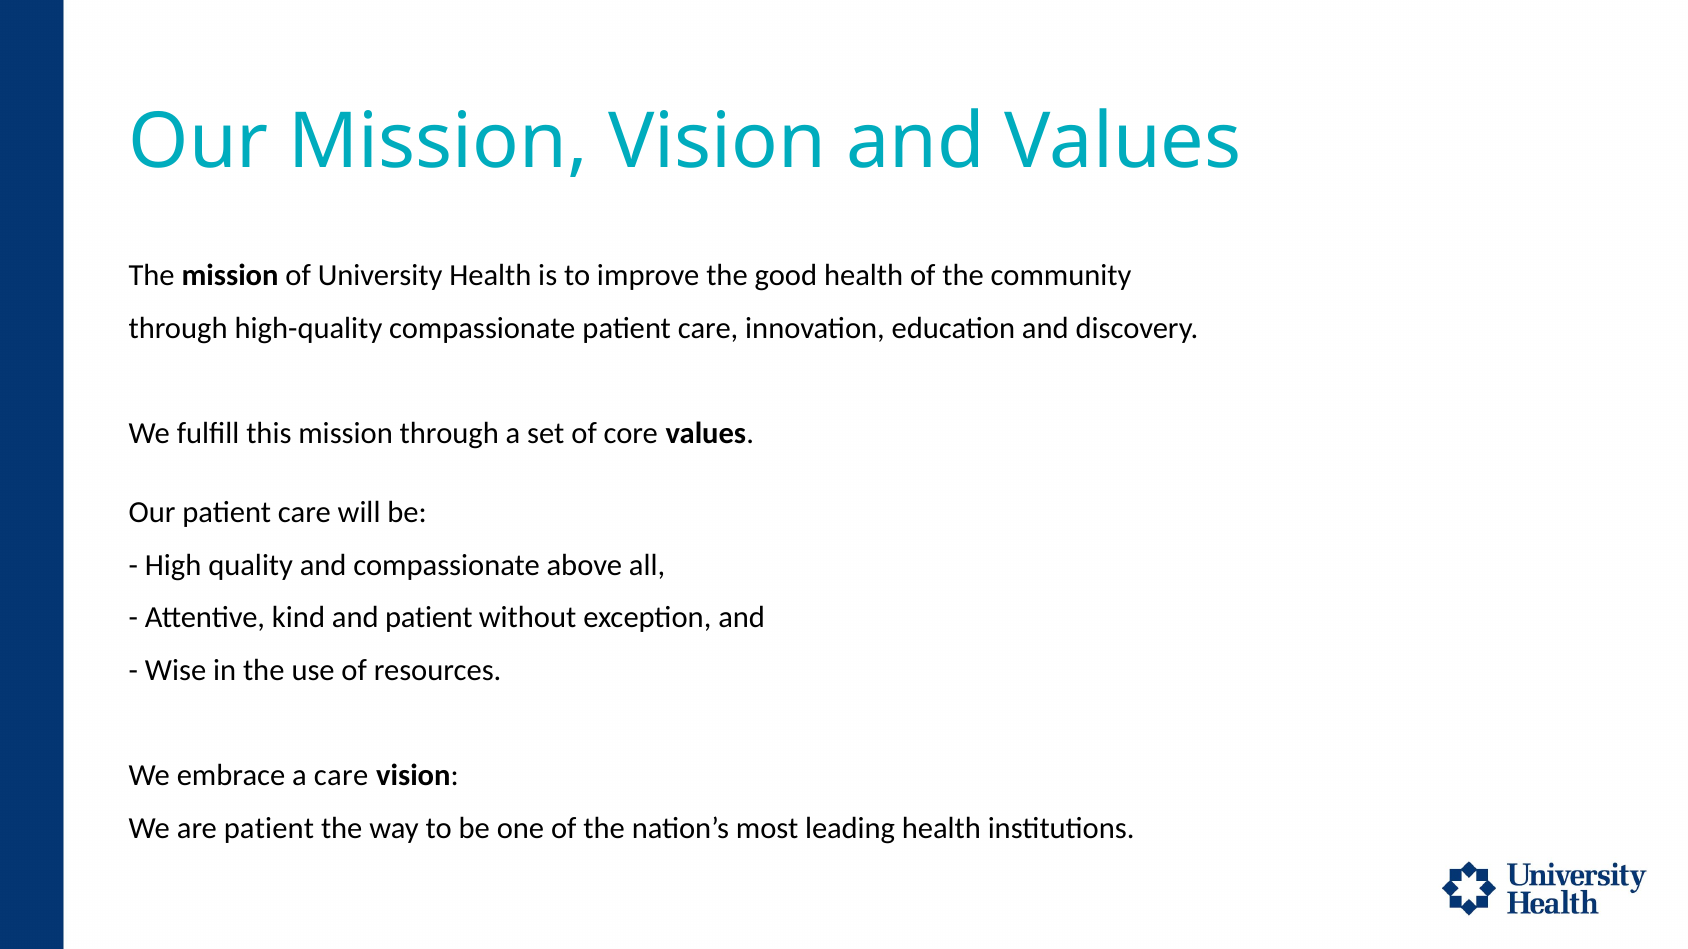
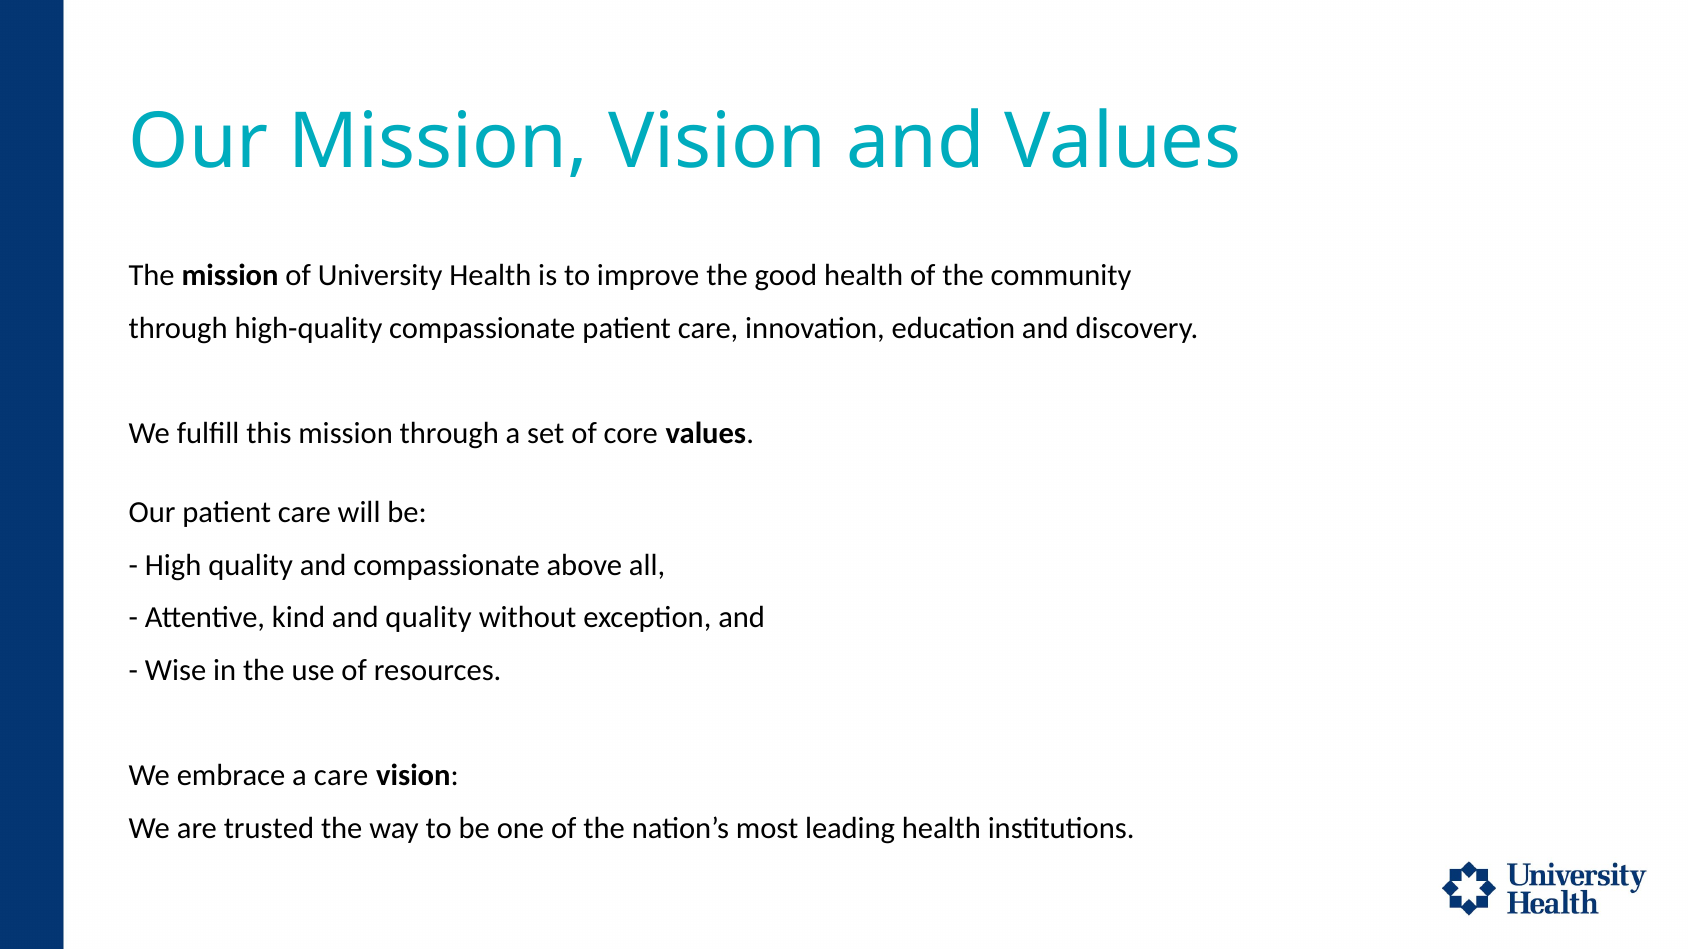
and patient: patient -> quality
are patient: patient -> trusted
